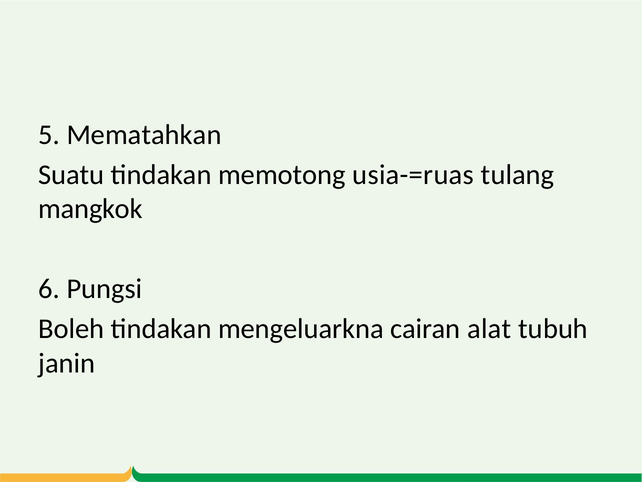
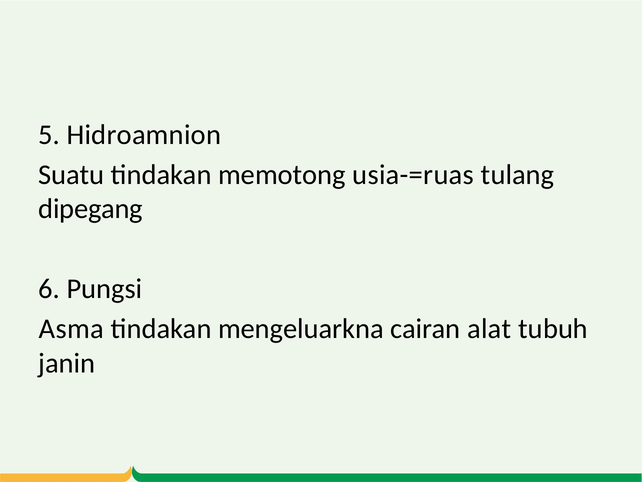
Mematahkan: Mematahkan -> Hidroamnion
mangkok: mangkok -> dipegang
Boleh: Boleh -> Asma
